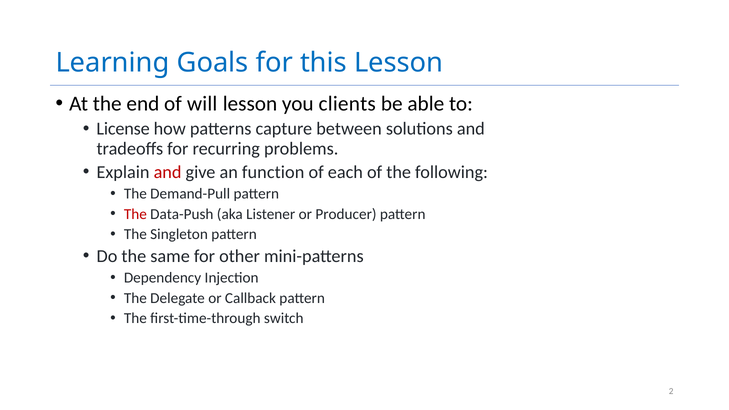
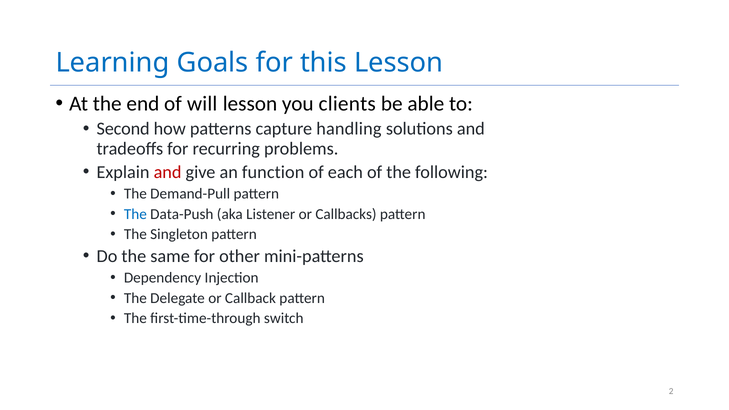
License: License -> Second
between: between -> handling
The at (135, 214) colour: red -> blue
Producer: Producer -> Callbacks
